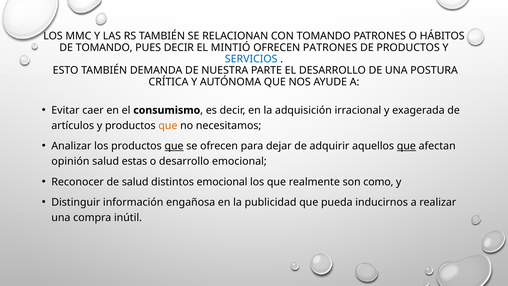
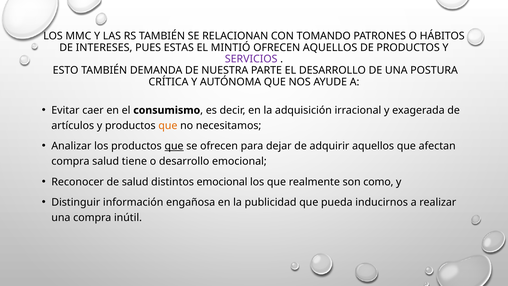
DE TOMANDO: TOMANDO -> INTERESES
PUES DECIR: DECIR -> ESTAS
OFRECEN PATRONES: PATRONES -> AQUELLOS
SERVICIOS colour: blue -> purple
que at (406, 146) underline: present -> none
opinión at (70, 161): opinión -> compra
estas: estas -> tiene
